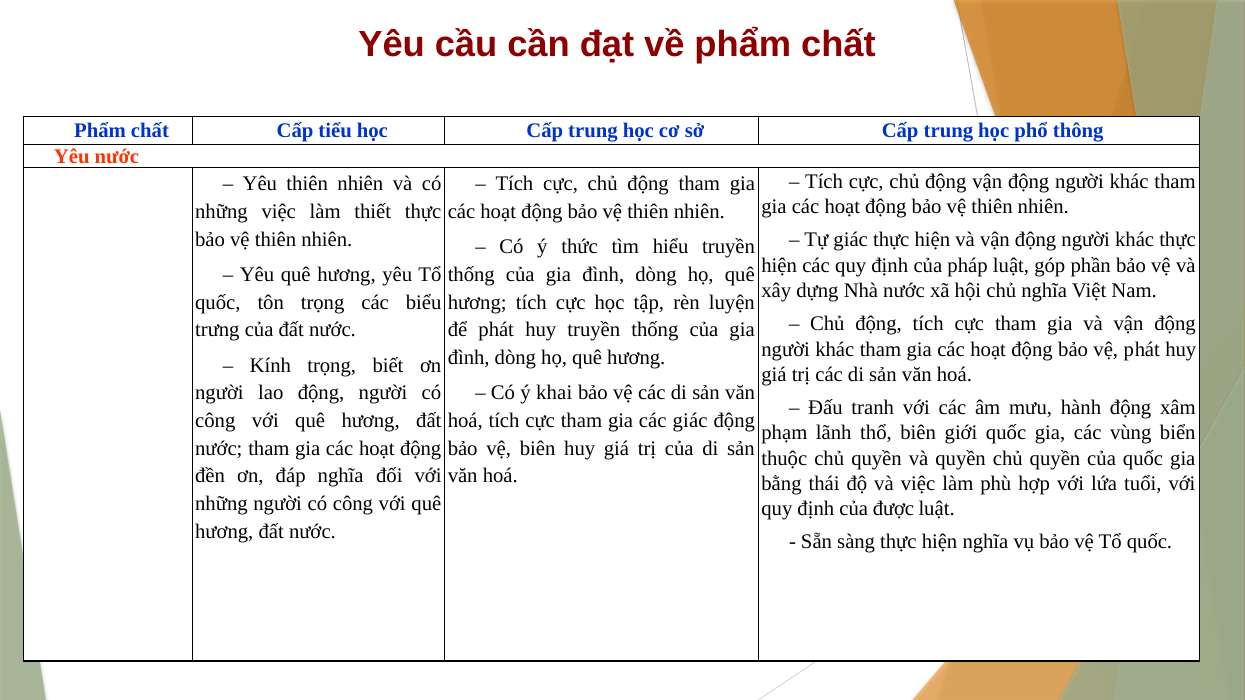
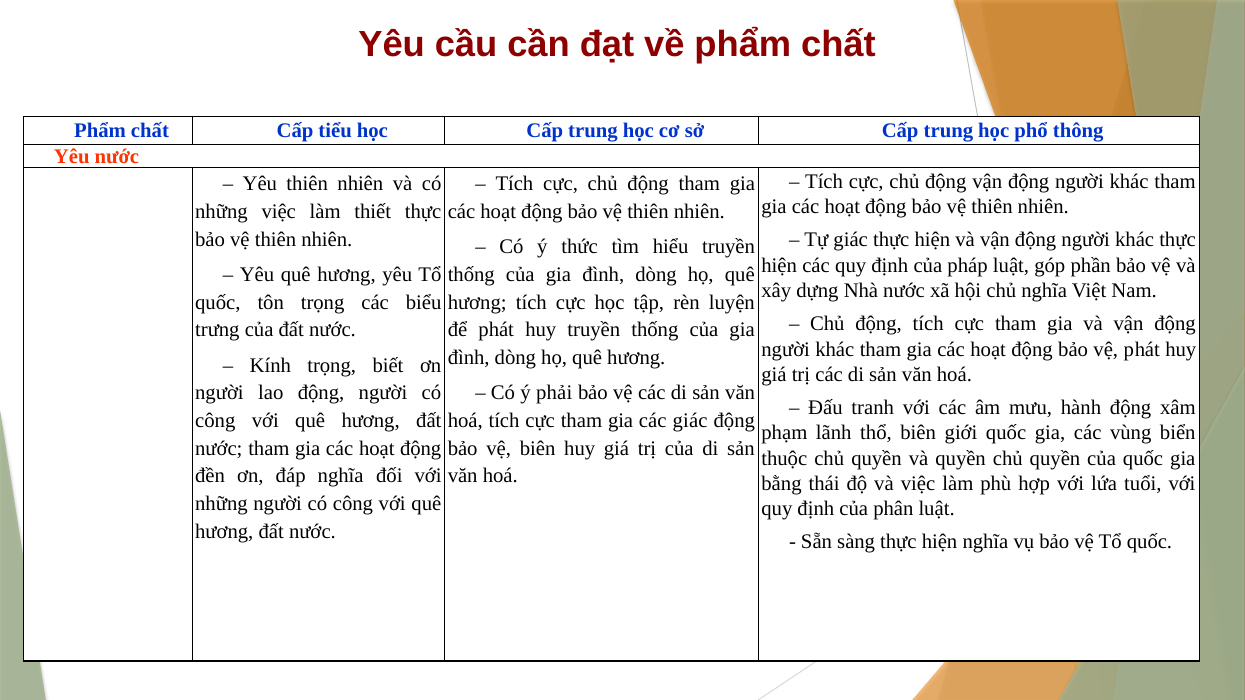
khai: khai -> phải
được: được -> phân
